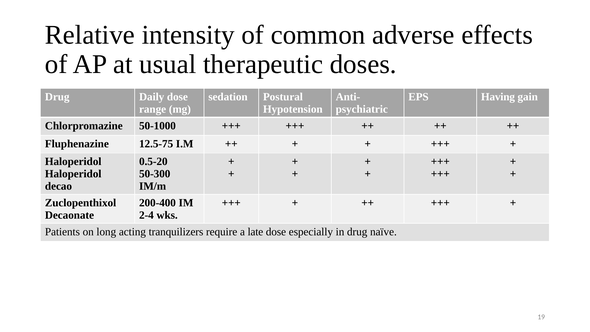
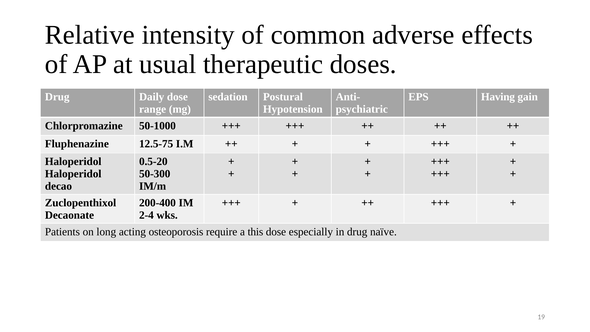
tranquilizers: tranquilizers -> osteoporosis
late: late -> this
